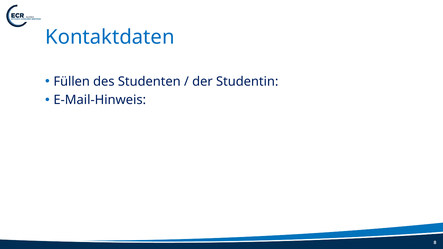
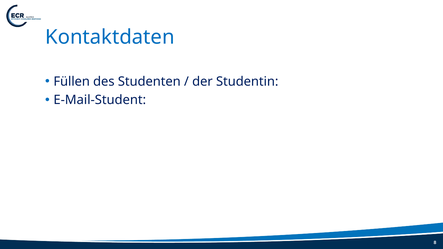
E-Mail-Hinweis: E-Mail-Hinweis -> E-Mail-Student
